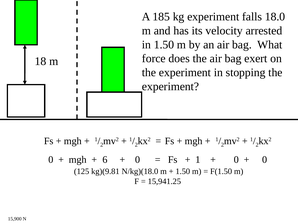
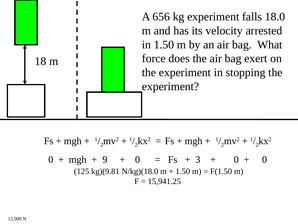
185: 185 -> 656
6: 6 -> 9
1: 1 -> 3
